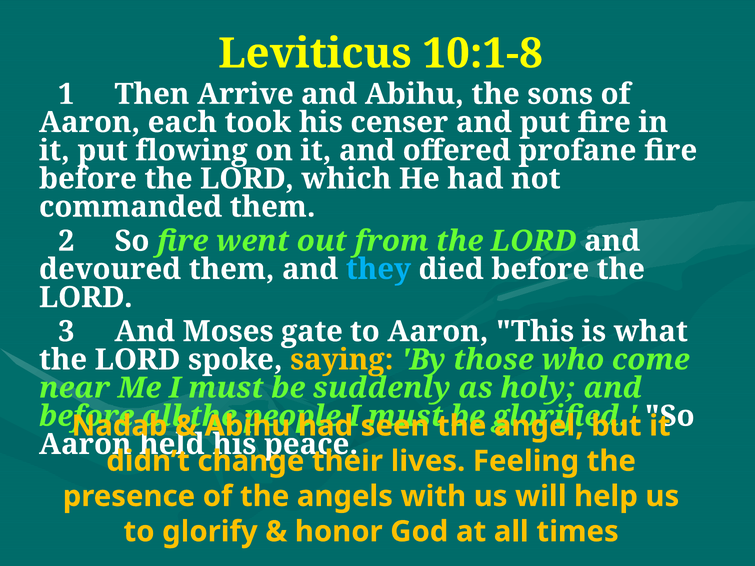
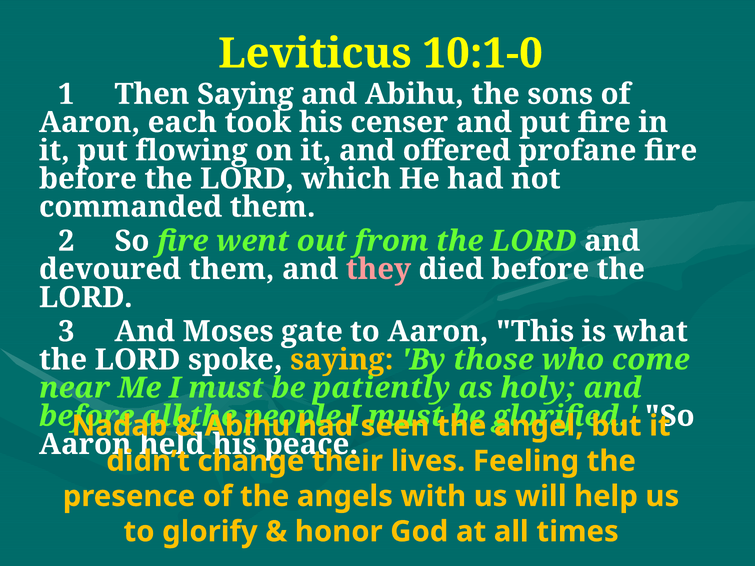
10:1-8: 10:1-8 -> 10:1-0
Then Arrive: Arrive -> Saying
they colour: light blue -> pink
suddenly: suddenly -> patiently
